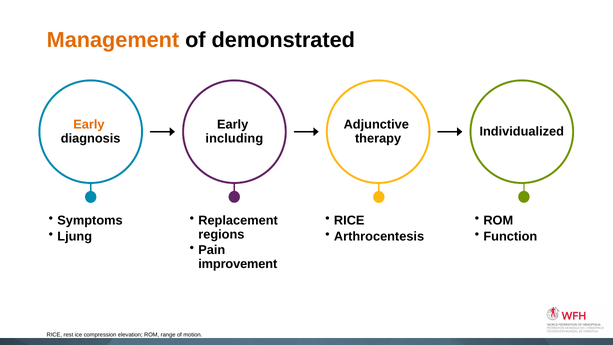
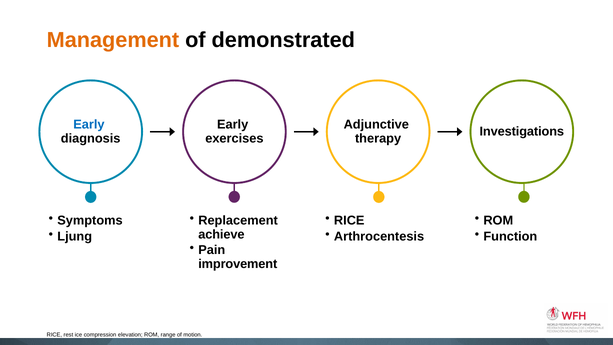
Early at (89, 125) colour: orange -> blue
Individualized: Individualized -> Investigations
including: including -> exercises
regions: regions -> achieve
